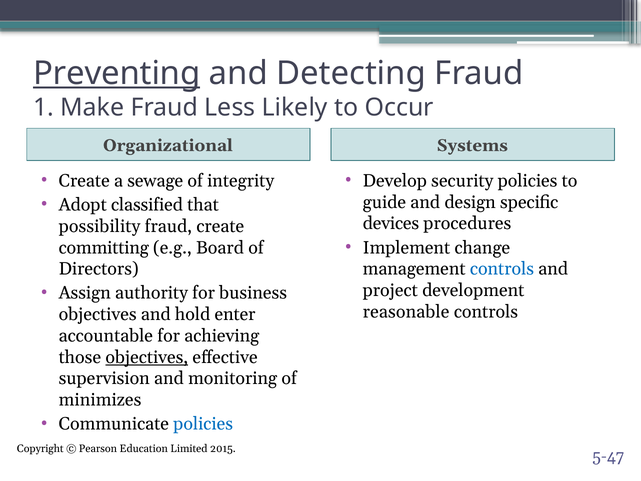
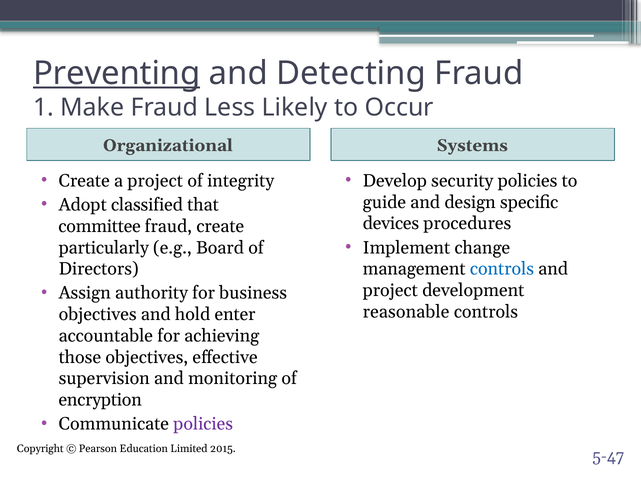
a sewage: sewage -> project
possibility: possibility -> committee
committing: committing -> particularly
objectives at (147, 357) underline: present -> none
minimizes: minimizes -> encryption
policies at (203, 424) colour: blue -> purple
